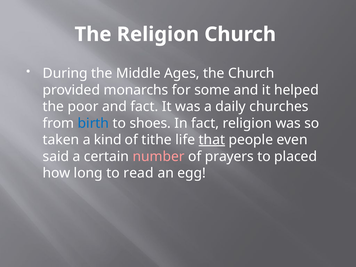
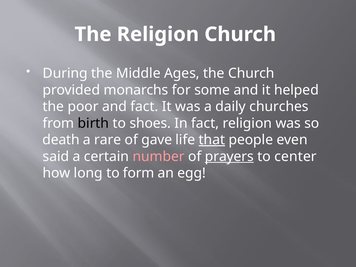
birth colour: blue -> black
taken: taken -> death
kind: kind -> rare
tithe: tithe -> gave
prayers underline: none -> present
placed: placed -> center
read: read -> form
